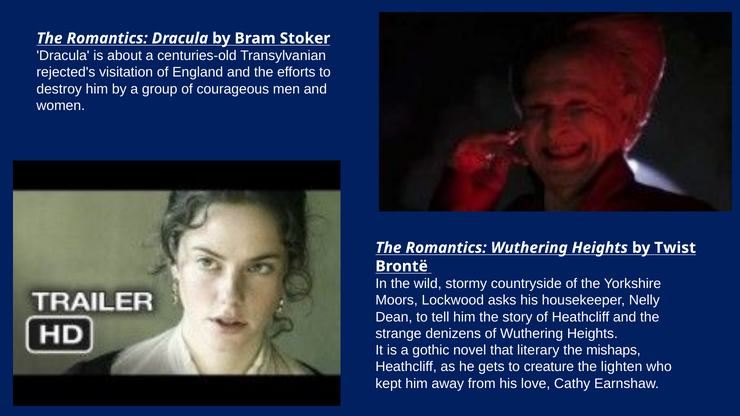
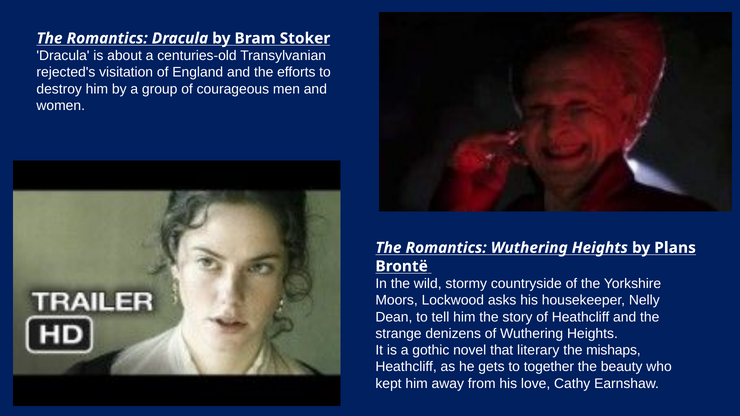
Twist: Twist -> Plans
creature: creature -> together
lighten: lighten -> beauty
